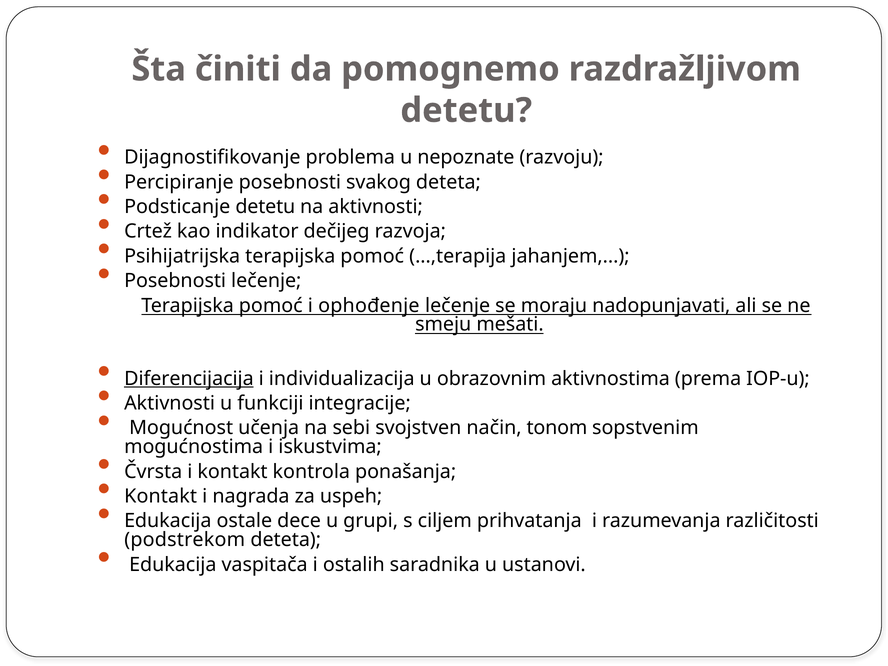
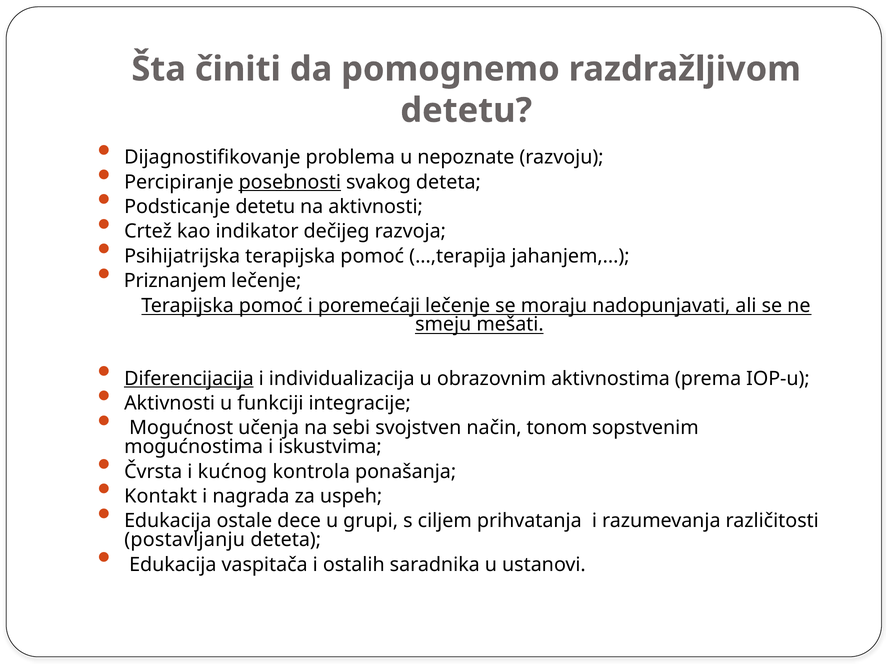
posebnosti at (290, 182) underline: none -> present
Posebnosti at (175, 281): Posebnosti -> Priznanjem
ophođenje: ophođenje -> poremećaji
i kontakt: kontakt -> kućnog
podstrekom: podstrekom -> postavljanju
